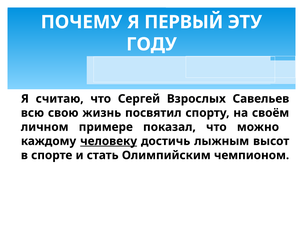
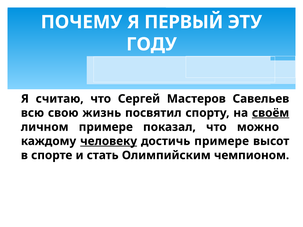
Взрослых: Взрослых -> Мастеров
своём underline: none -> present
достичь лыжным: лыжным -> примере
